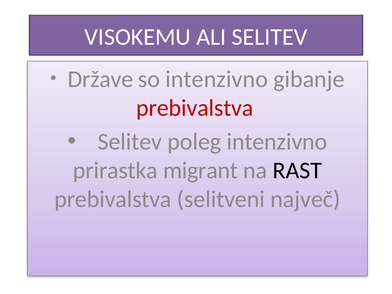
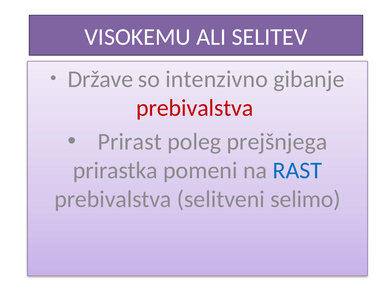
Selitev at (130, 142): Selitev -> Prirast
poleg intenzivno: intenzivno -> prejšnjega
migrant: migrant -> pomeni
RAST colour: black -> blue
največ: največ -> selimo
